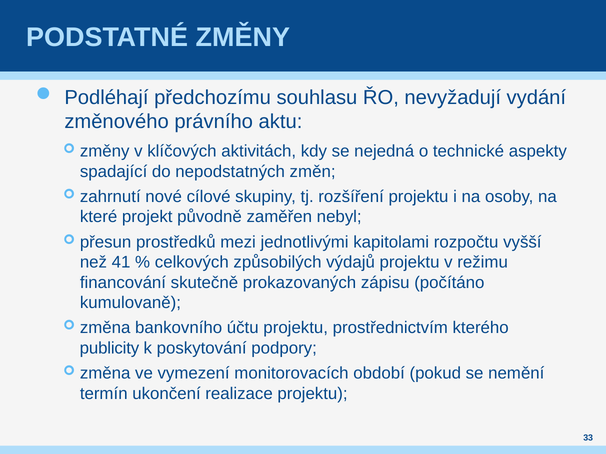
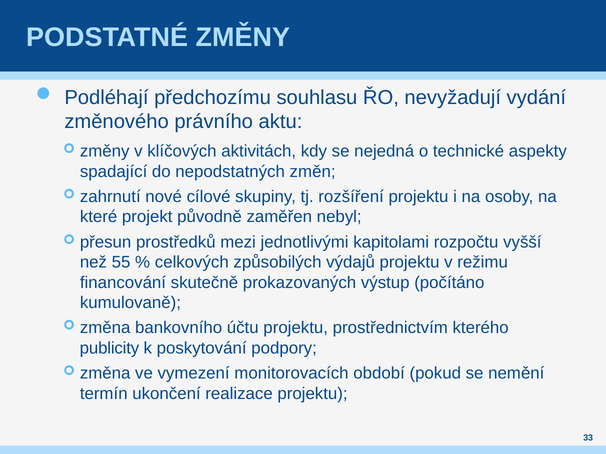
41: 41 -> 55
zápisu: zápisu -> výstup
